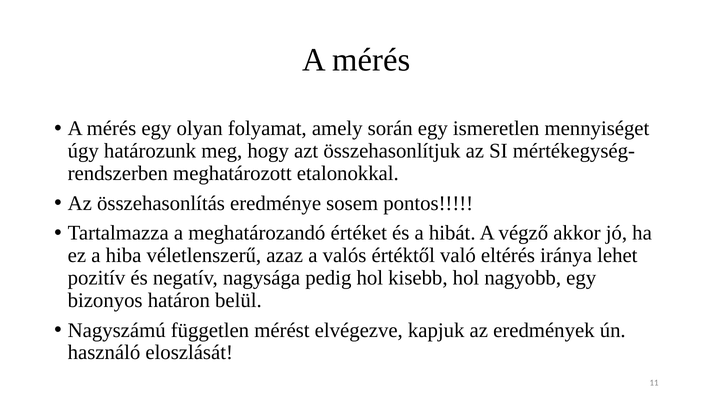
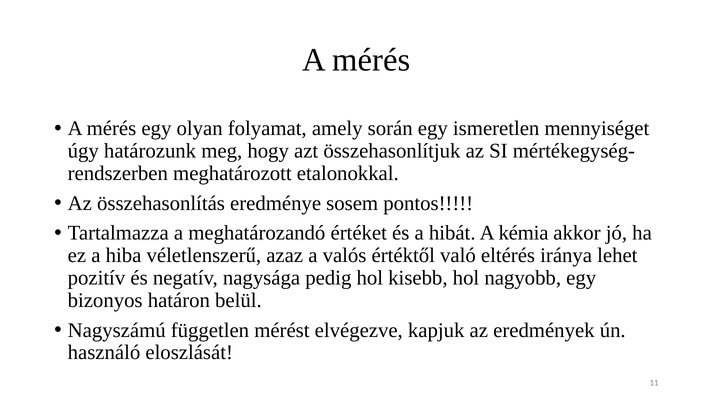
végző: végző -> kémia
